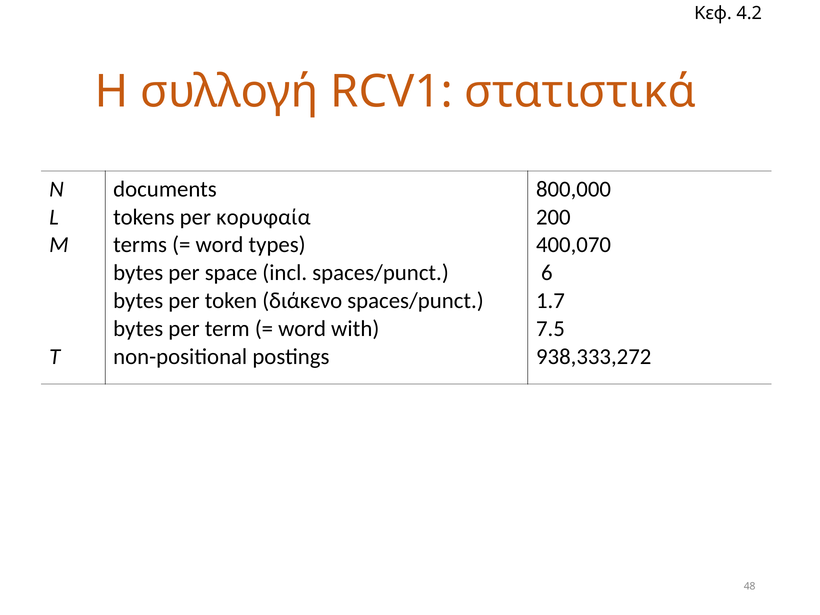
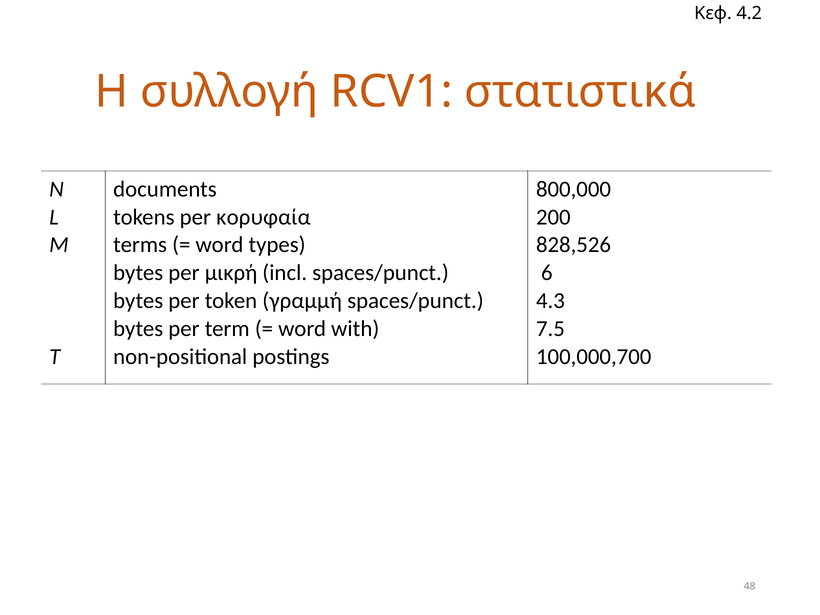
400,070: 400,070 -> 828,526
space: space -> μικρή
διάκενο: διάκενο -> γραμμή
1.7: 1.7 -> 4.3
938,333,272: 938,333,272 -> 100,000,700
